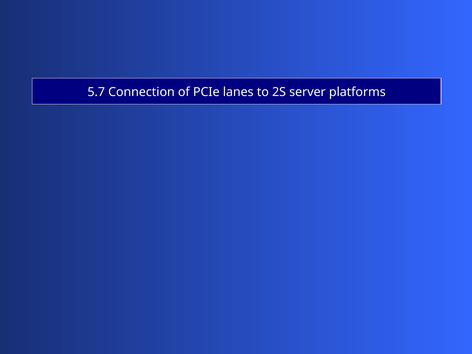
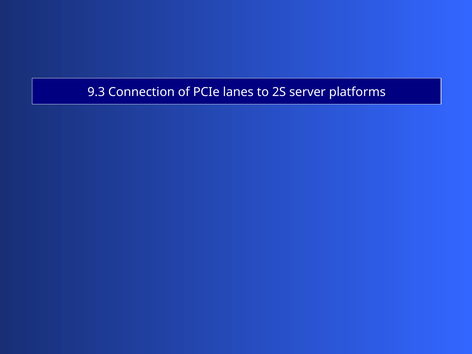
5.7: 5.7 -> 9.3
